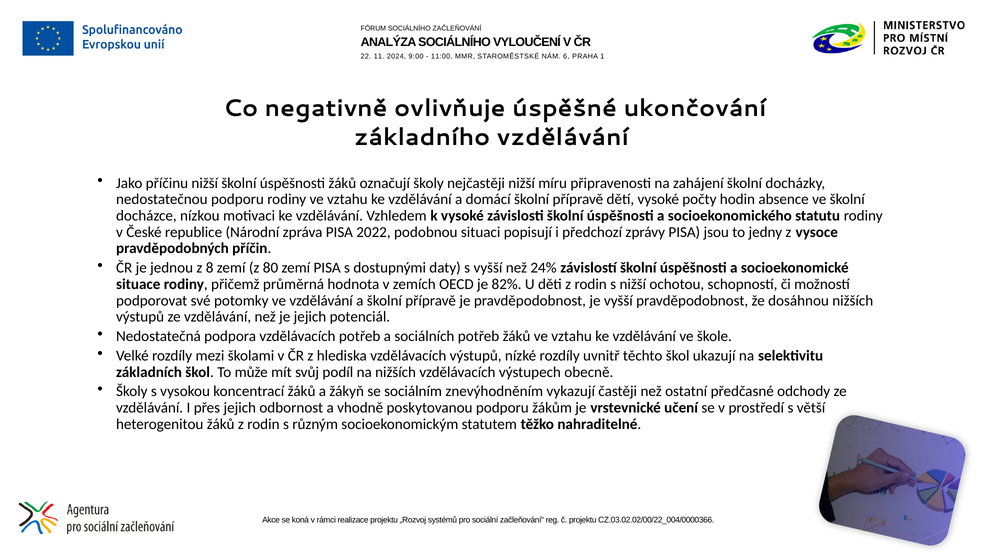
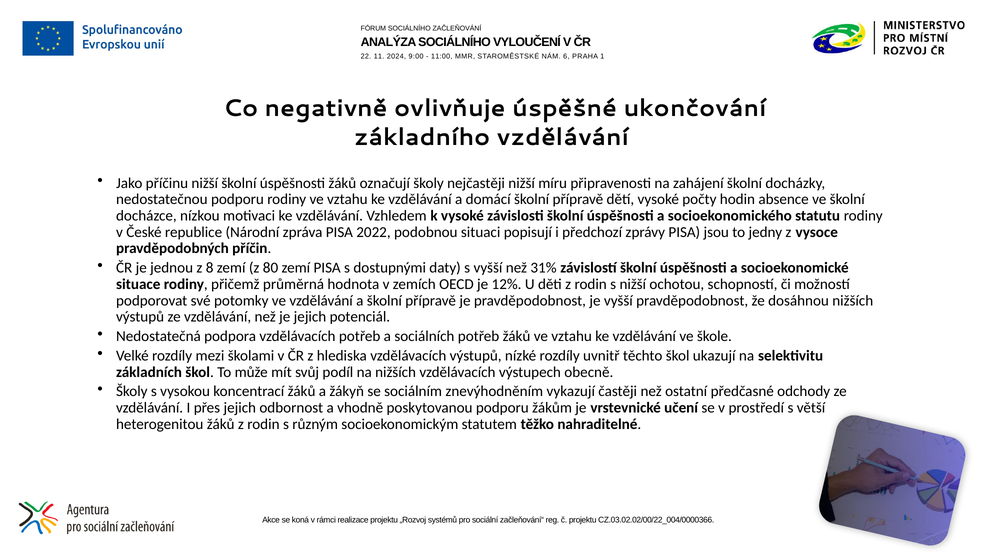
24%: 24% -> 31%
82%: 82% -> 12%
